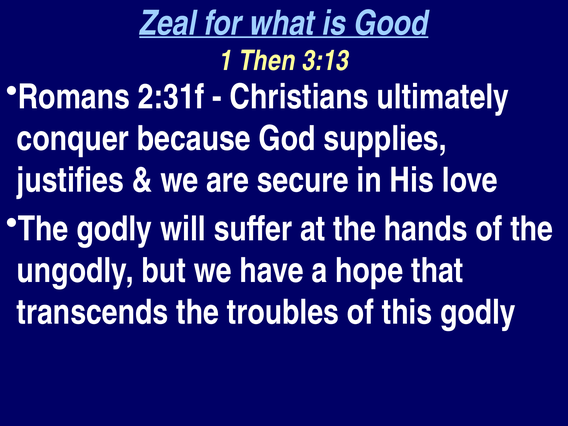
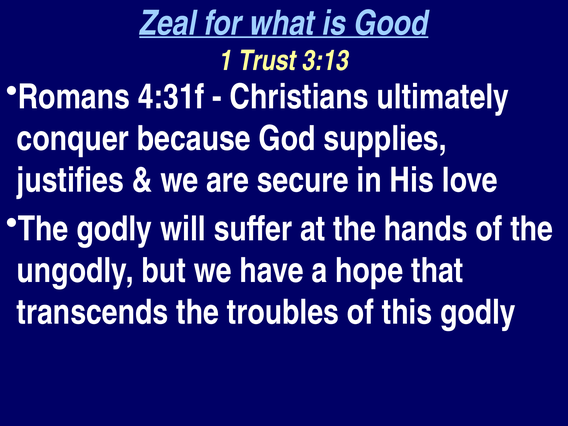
Then: Then -> Trust
2:31f: 2:31f -> 4:31f
